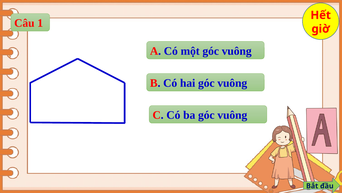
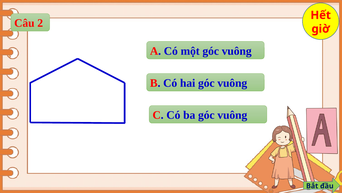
1: 1 -> 2
